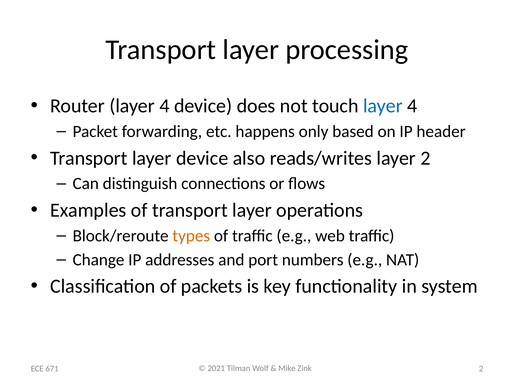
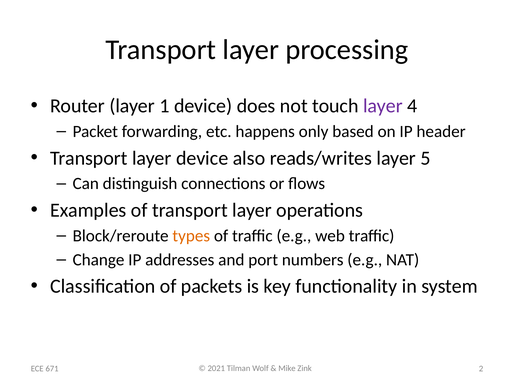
Router layer 4: 4 -> 1
layer at (383, 106) colour: blue -> purple
layer 2: 2 -> 5
